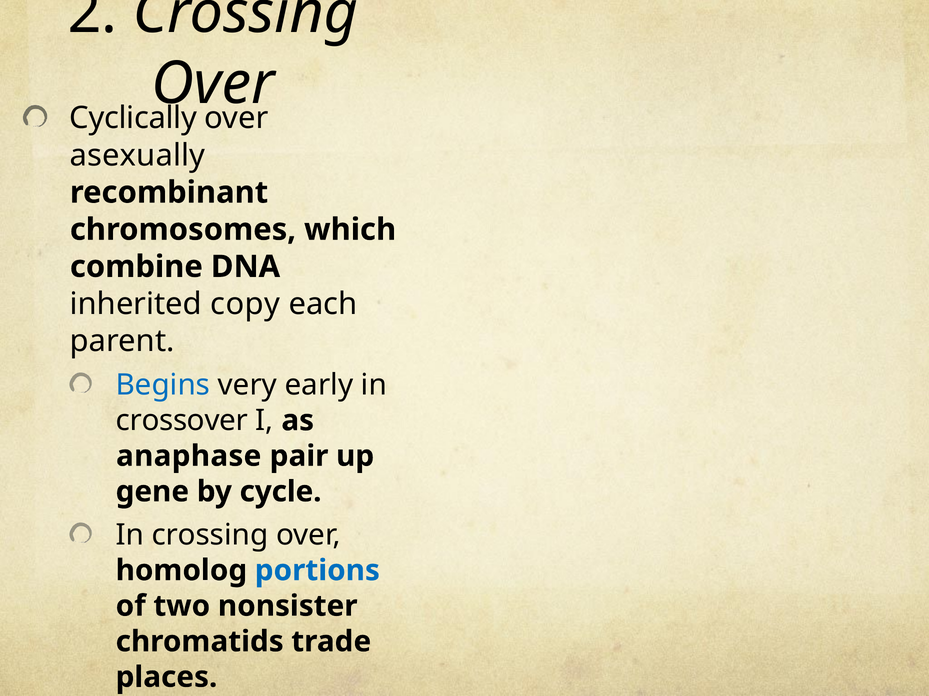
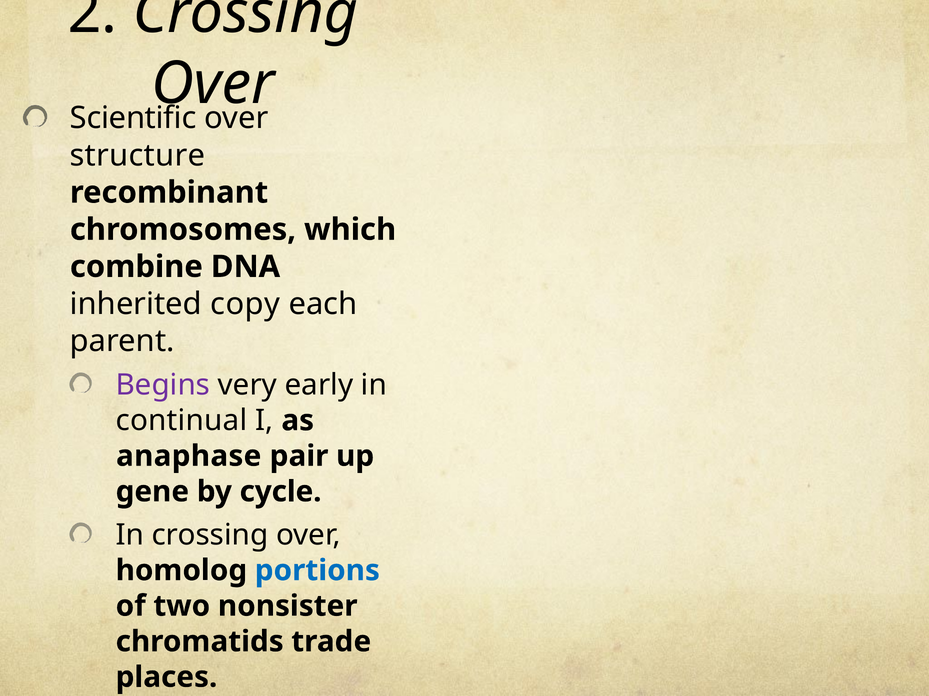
Cyclically: Cyclically -> Scientific
asexually: asexually -> structure
Begins colour: blue -> purple
crossover: crossover -> continual
